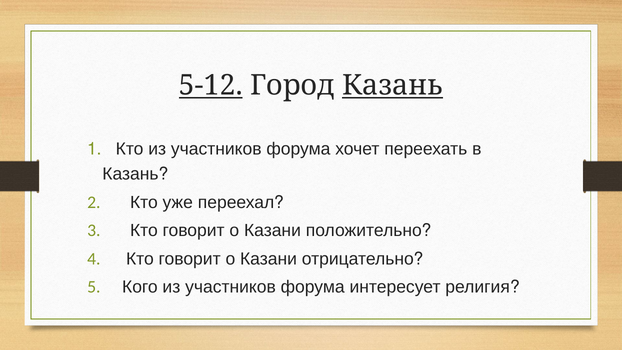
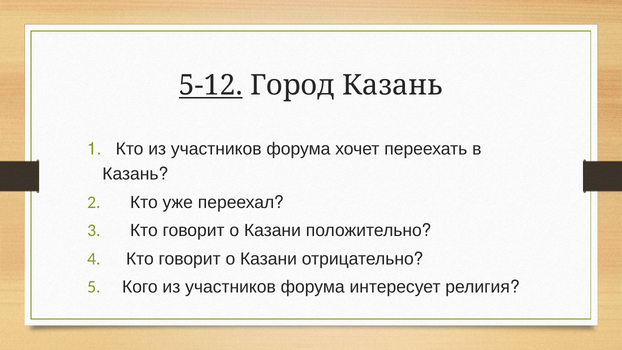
Казань at (393, 85) underline: present -> none
